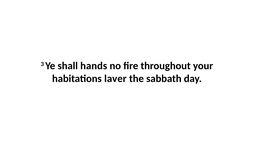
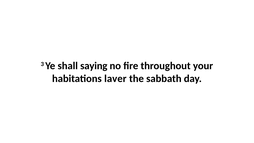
hands: hands -> saying
